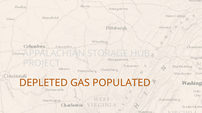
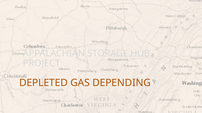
POPULATED: POPULATED -> DEPENDING
